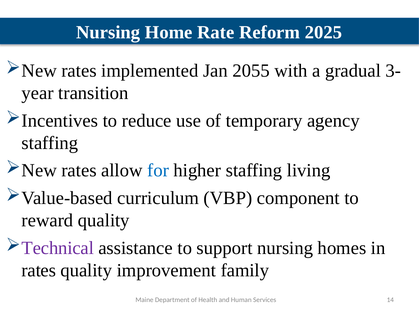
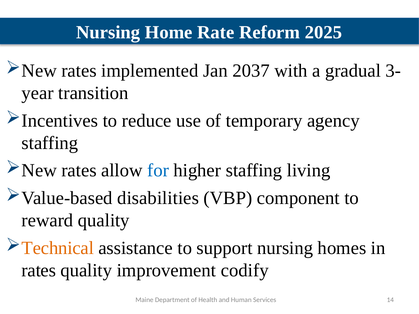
2055: 2055 -> 2037
curriculum: curriculum -> disabilities
Technical colour: purple -> orange
family: family -> codify
